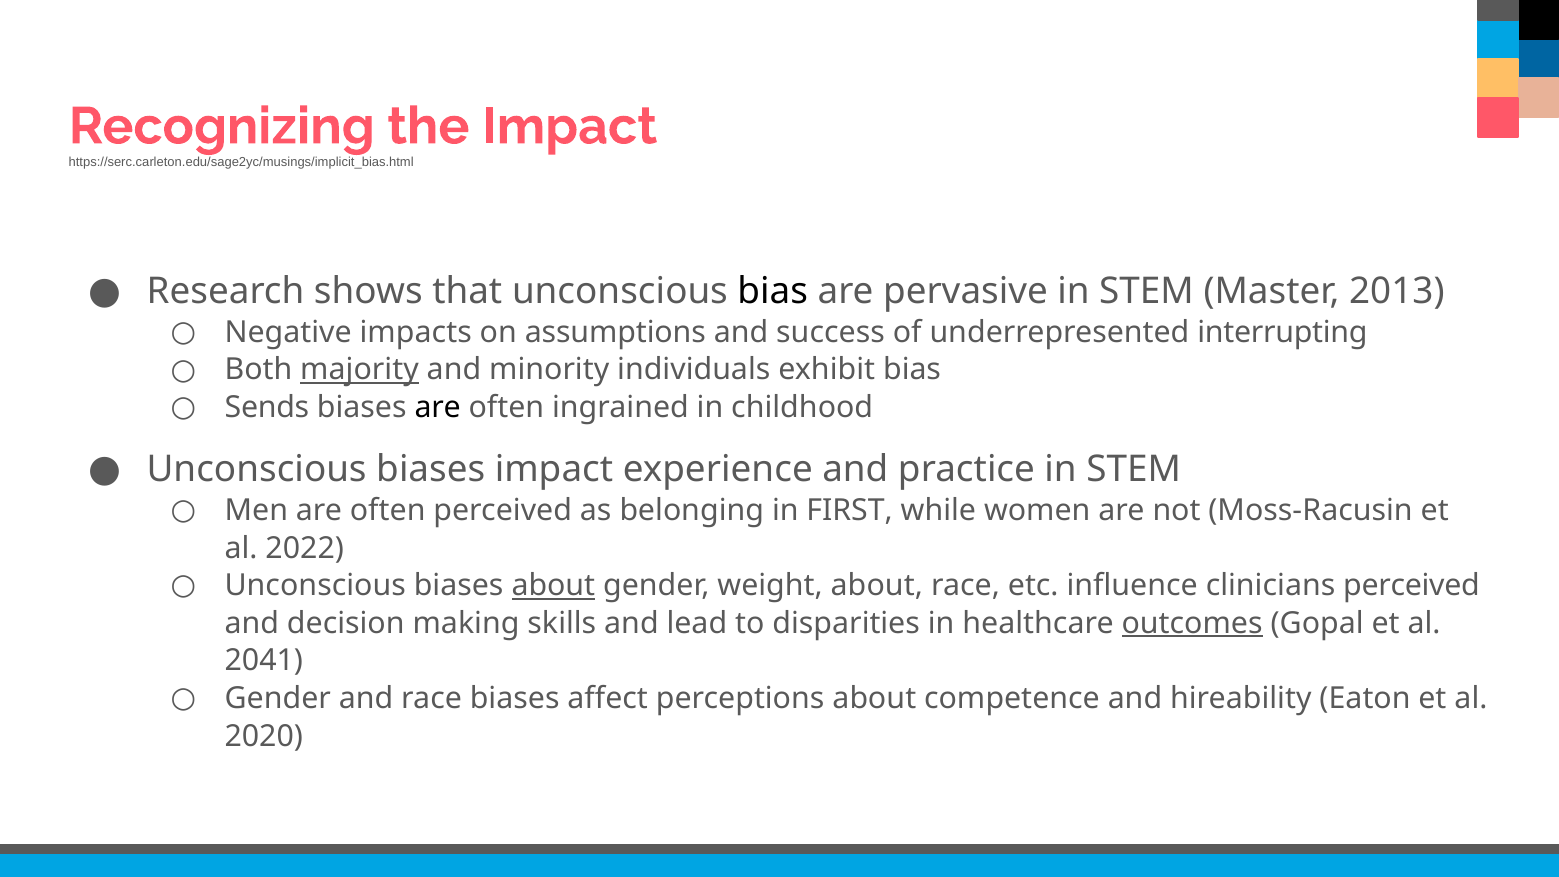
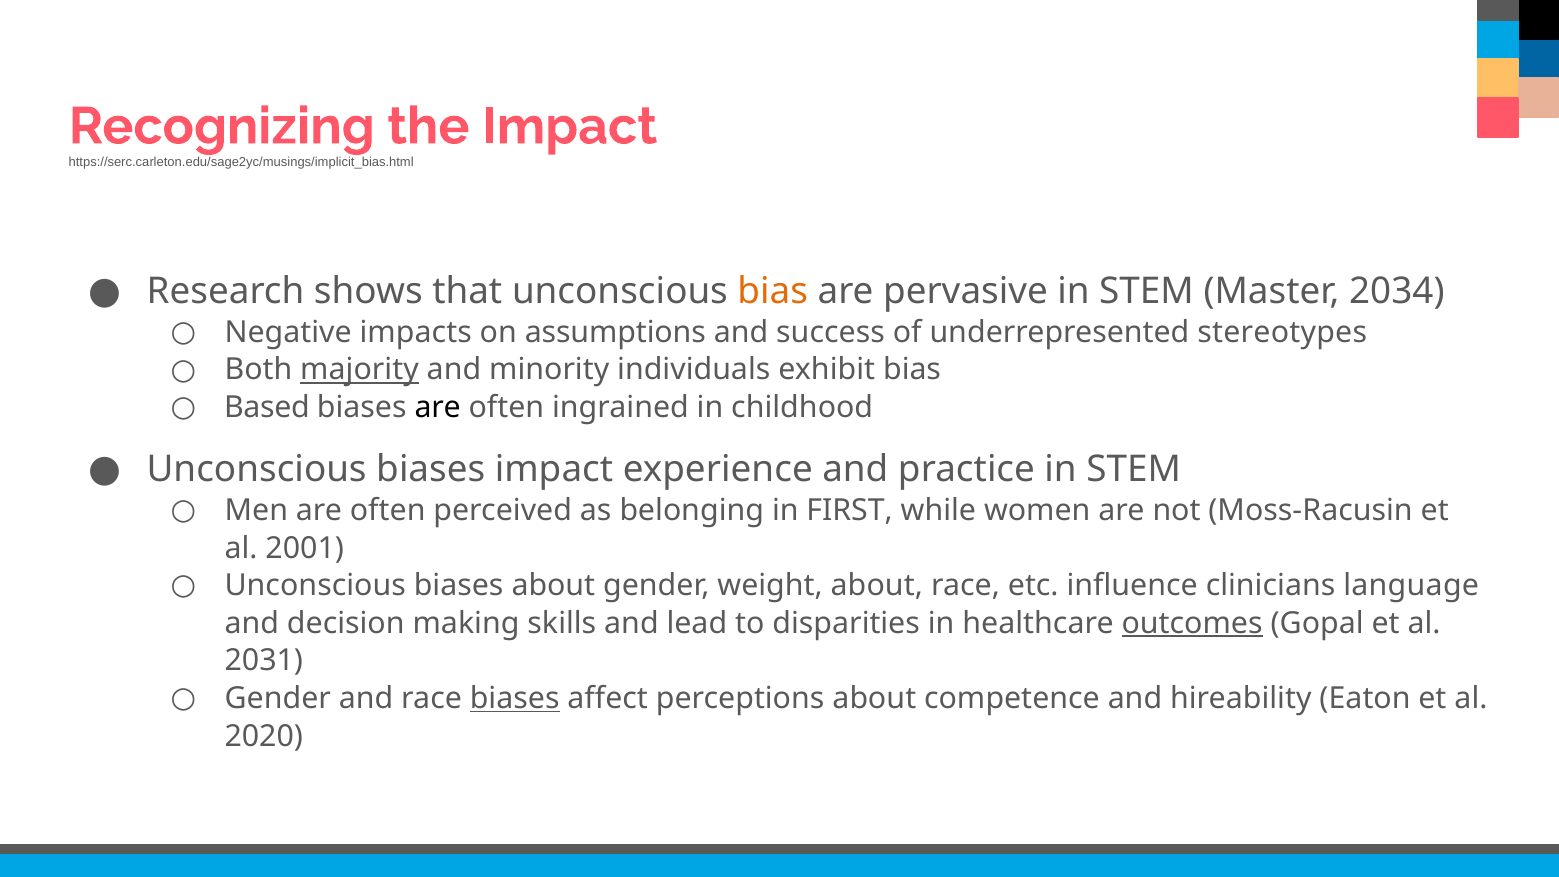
bias at (773, 291) colour: black -> orange
2013: 2013 -> 2034
interrupting: interrupting -> stereotypes
Sends: Sends -> Based
2022: 2022 -> 2001
about at (553, 586) underline: present -> none
clinicians perceived: perceived -> language
2041: 2041 -> 2031
biases at (515, 698) underline: none -> present
